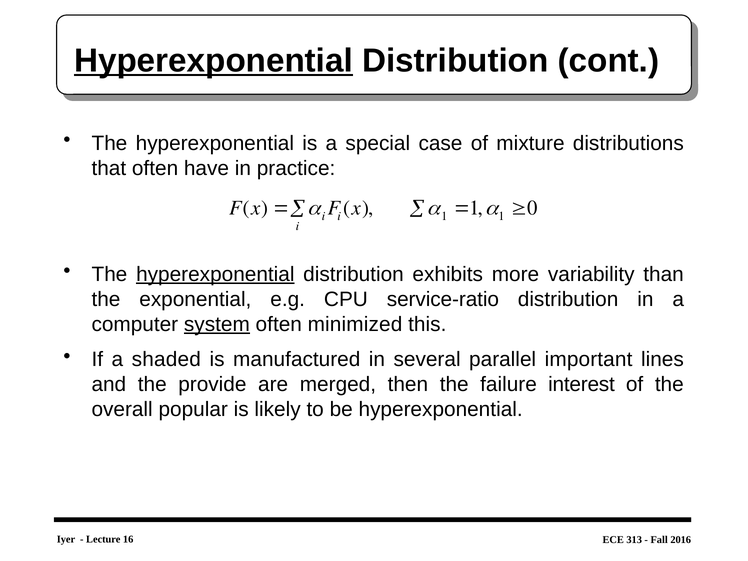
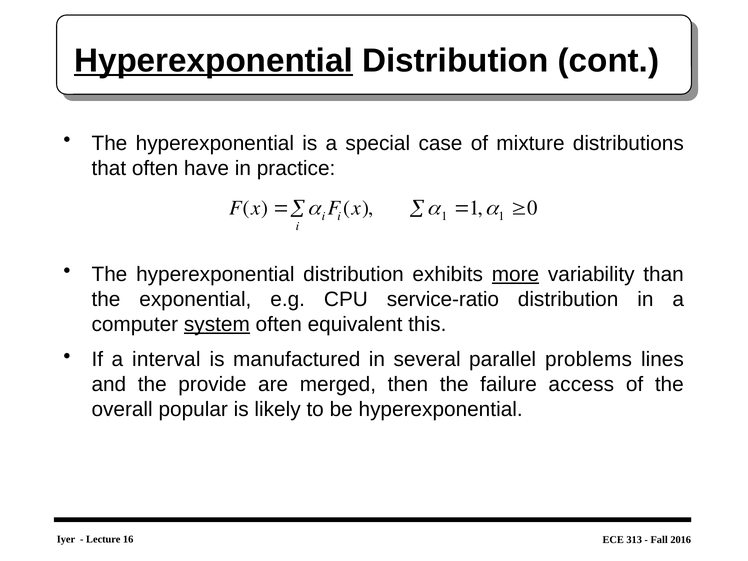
hyperexponential at (215, 274) underline: present -> none
more underline: none -> present
minimized: minimized -> equivalent
shaded: shaded -> interval
important: important -> problems
interest: interest -> access
